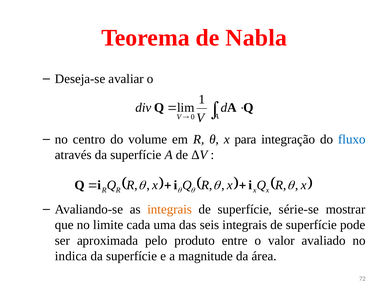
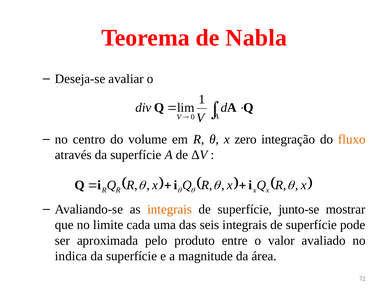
para: para -> zero
fluxo colour: blue -> orange
série-se: série-se -> junto-se
